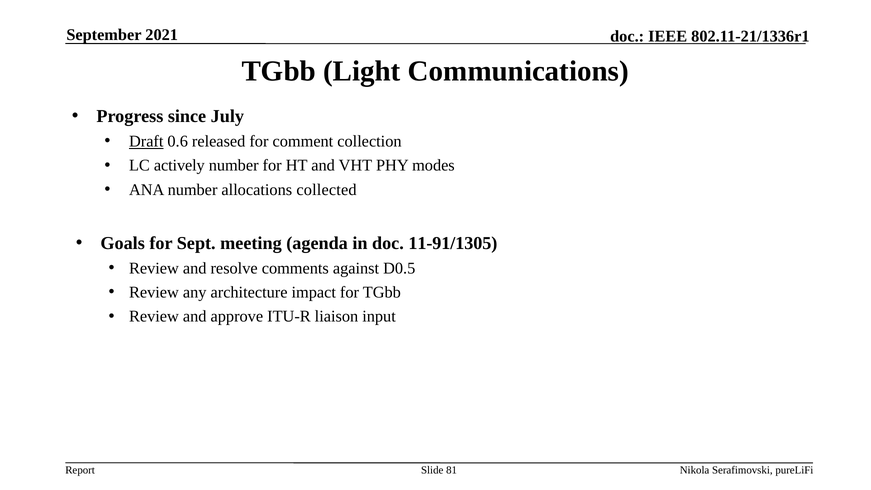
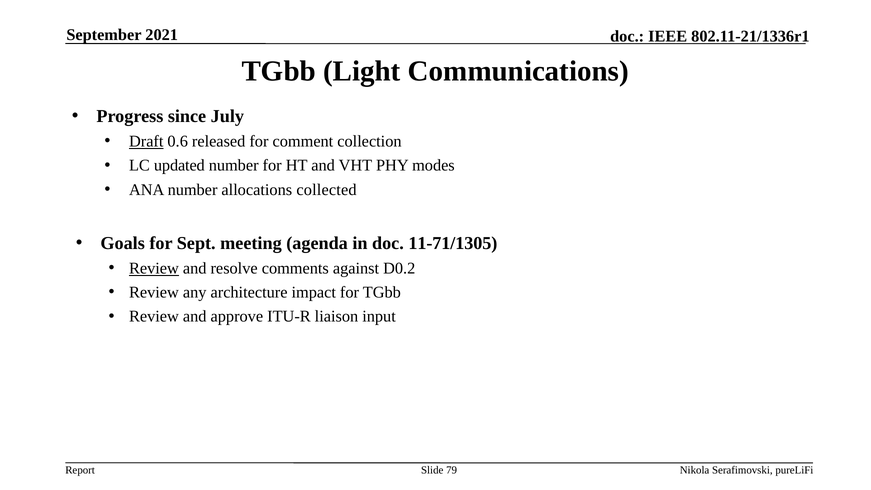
actively: actively -> updated
11-91/1305: 11-91/1305 -> 11-71/1305
Review at (154, 268) underline: none -> present
D0.5: D0.5 -> D0.2
81: 81 -> 79
